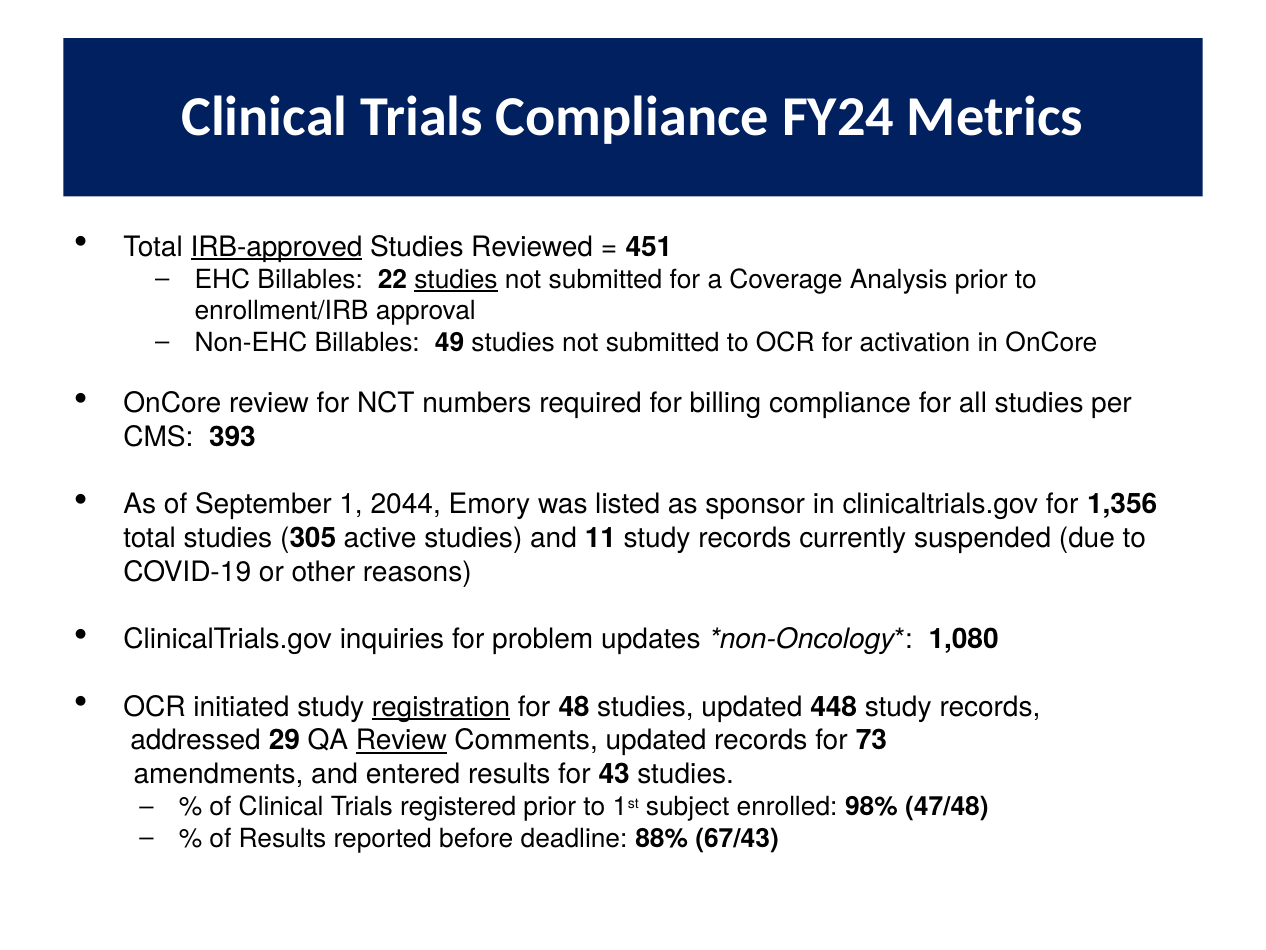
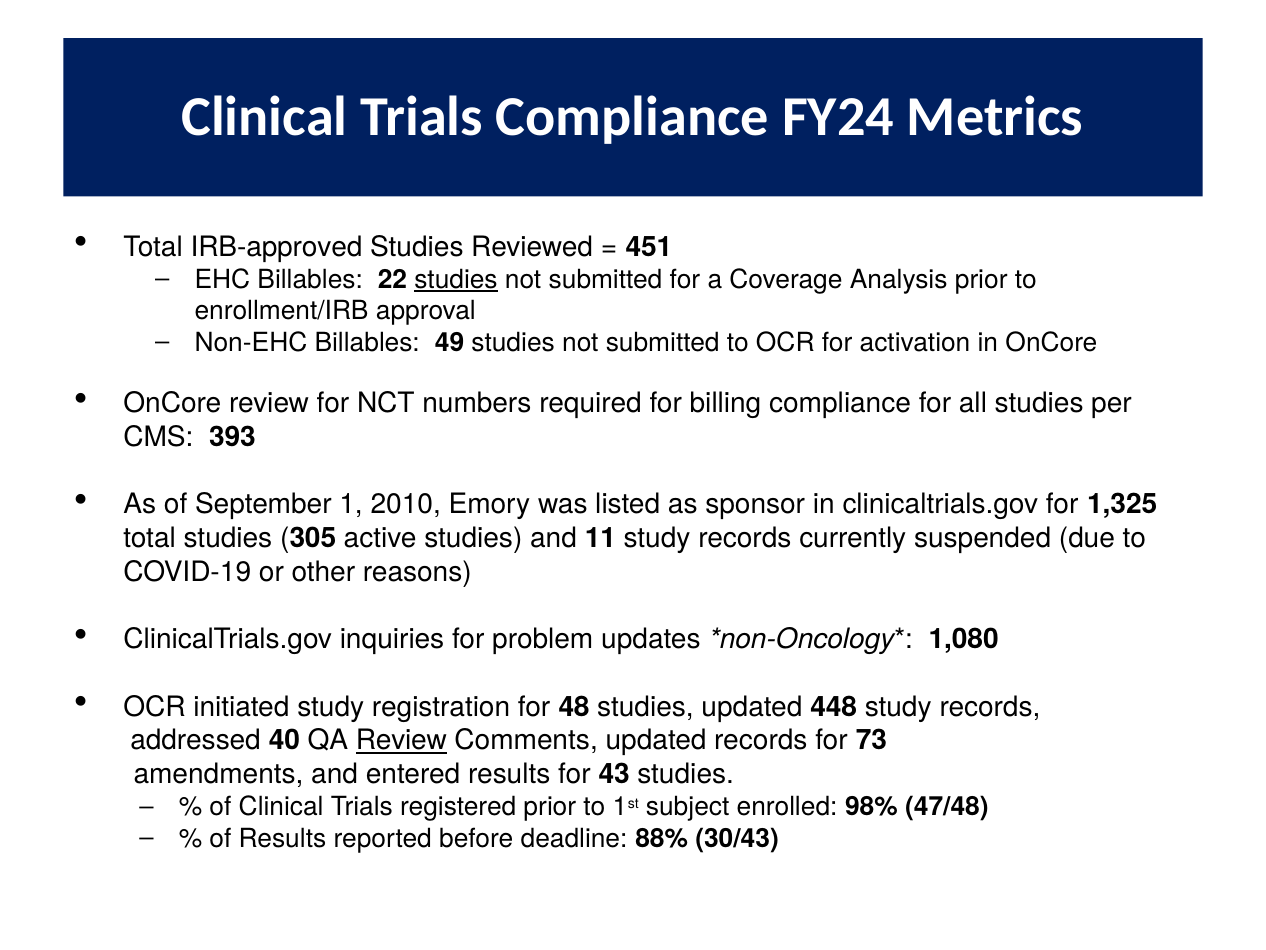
IRB-approved underline: present -> none
2044: 2044 -> 2010
1,356: 1,356 -> 1,325
registration underline: present -> none
29: 29 -> 40
67/43: 67/43 -> 30/43
